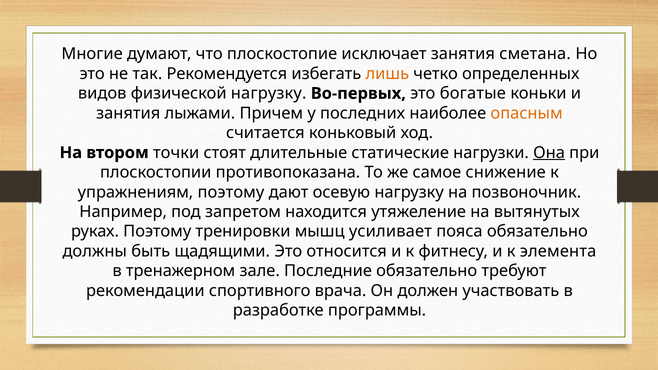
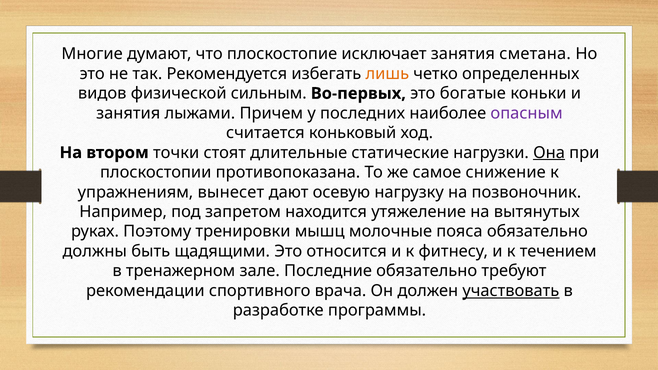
физической нагрузку: нагрузку -> сильным
опасным colour: orange -> purple
упражнениям поэтому: поэтому -> вынесет
усиливает: усиливает -> молочные
элемента: элемента -> течением
участвовать underline: none -> present
